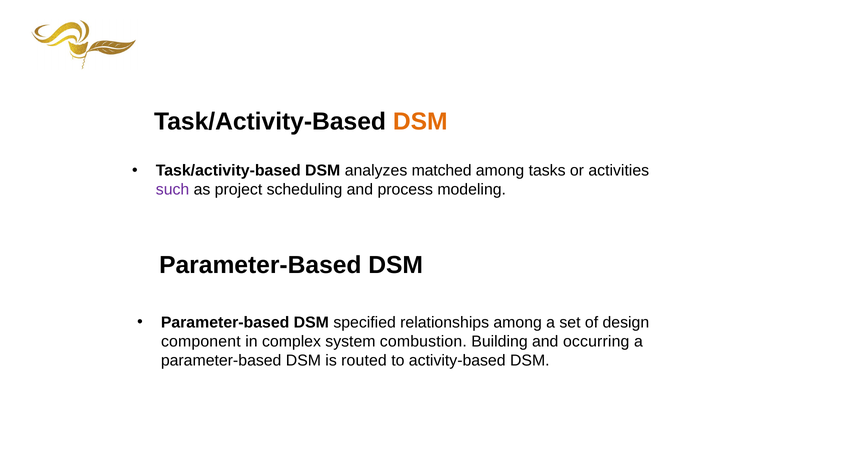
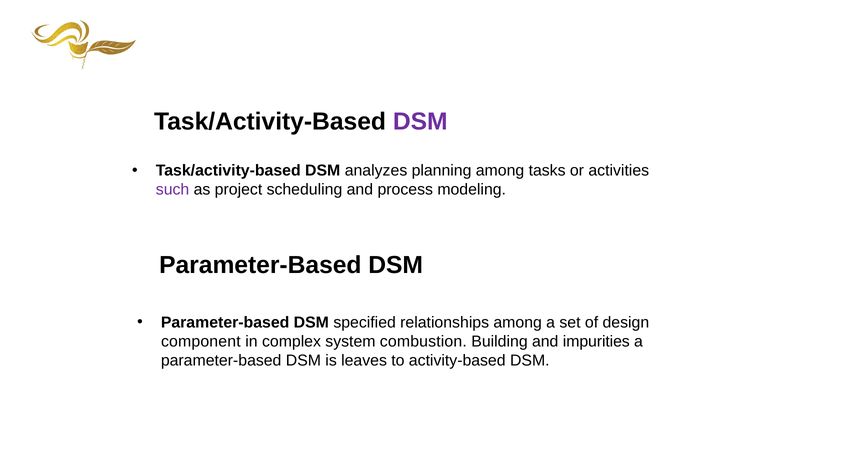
DSM at (420, 122) colour: orange -> purple
matched: matched -> planning
occurring: occurring -> impurities
routed: routed -> leaves
